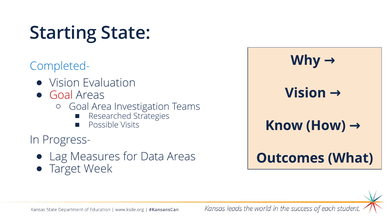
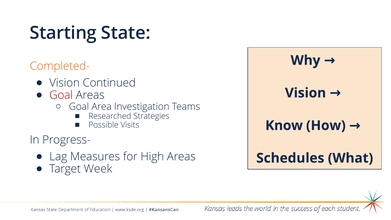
Completed- colour: blue -> orange
Evaluation: Evaluation -> Continued
Data: Data -> High
Outcomes: Outcomes -> Schedules
